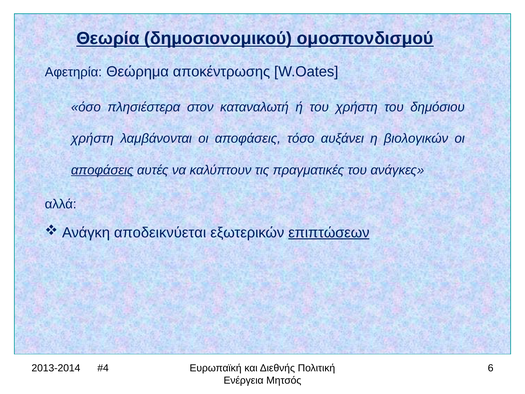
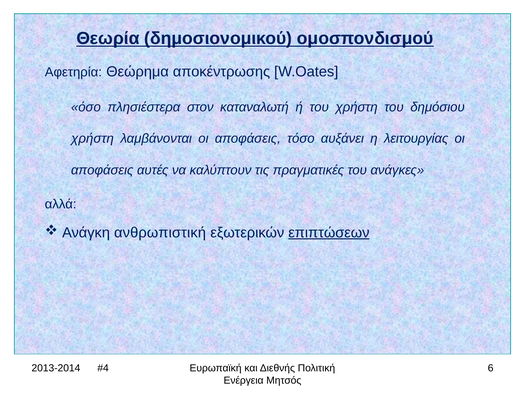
βιολογικών: βιολογικών -> λειτουργίας
αποφάσεις at (102, 170) underline: present -> none
αποδεικνύεται: αποδεικνύεται -> ανθρωπιστική
